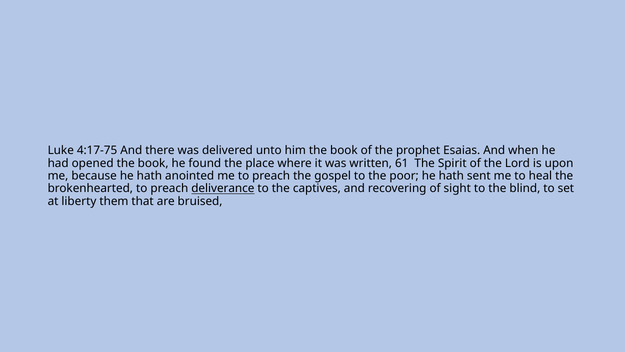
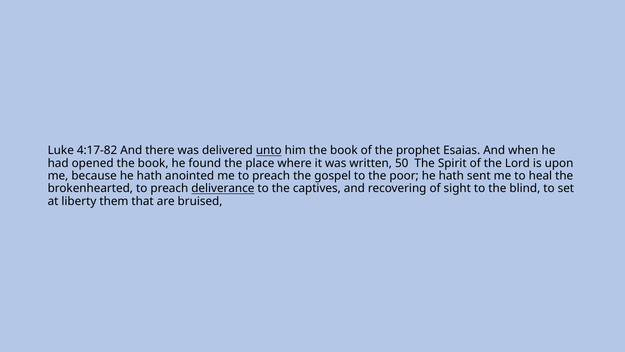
4:17-75: 4:17-75 -> 4:17-82
unto underline: none -> present
61: 61 -> 50
